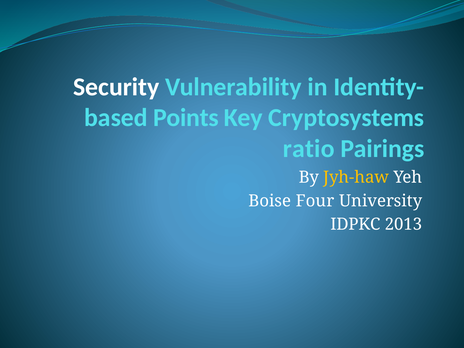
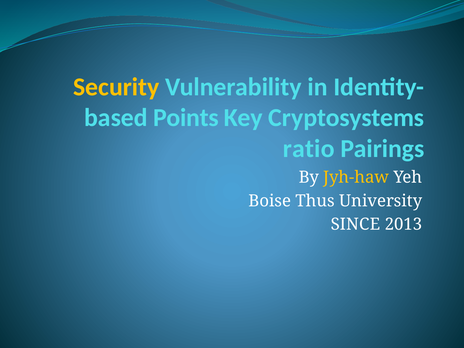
Security colour: white -> yellow
Four: Four -> Thus
IDPKC: IDPKC -> SINCE
